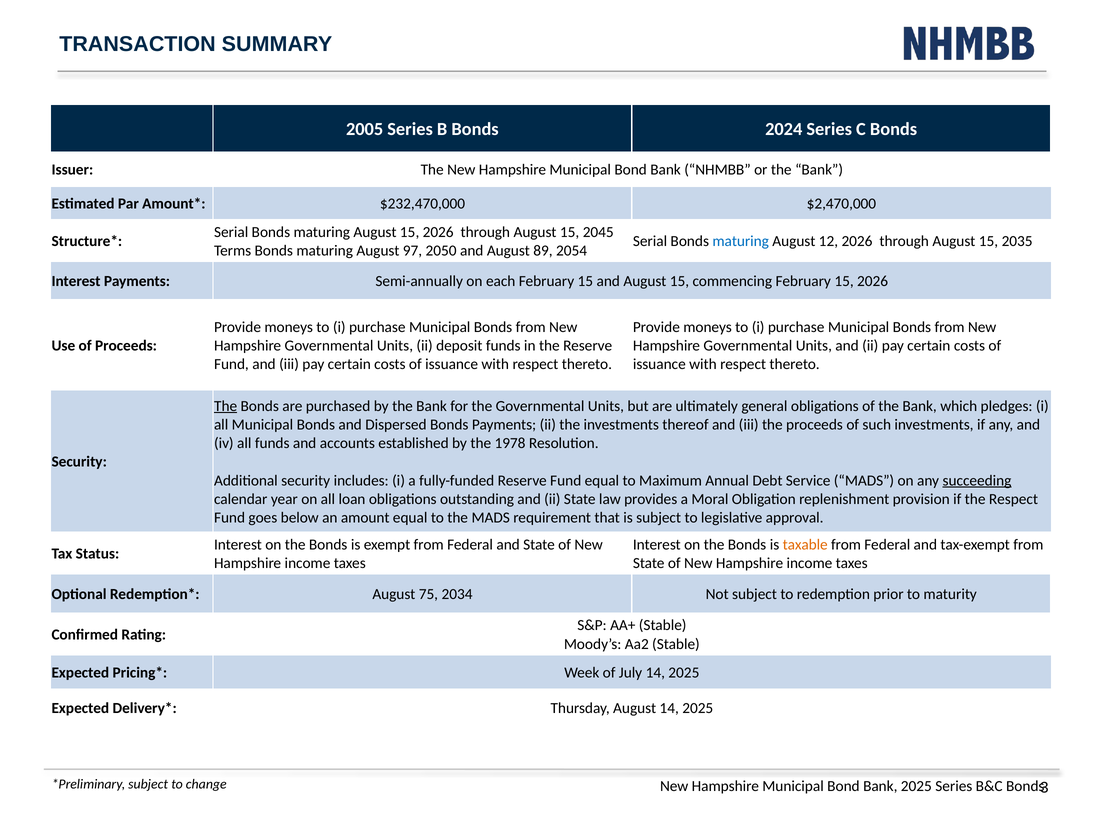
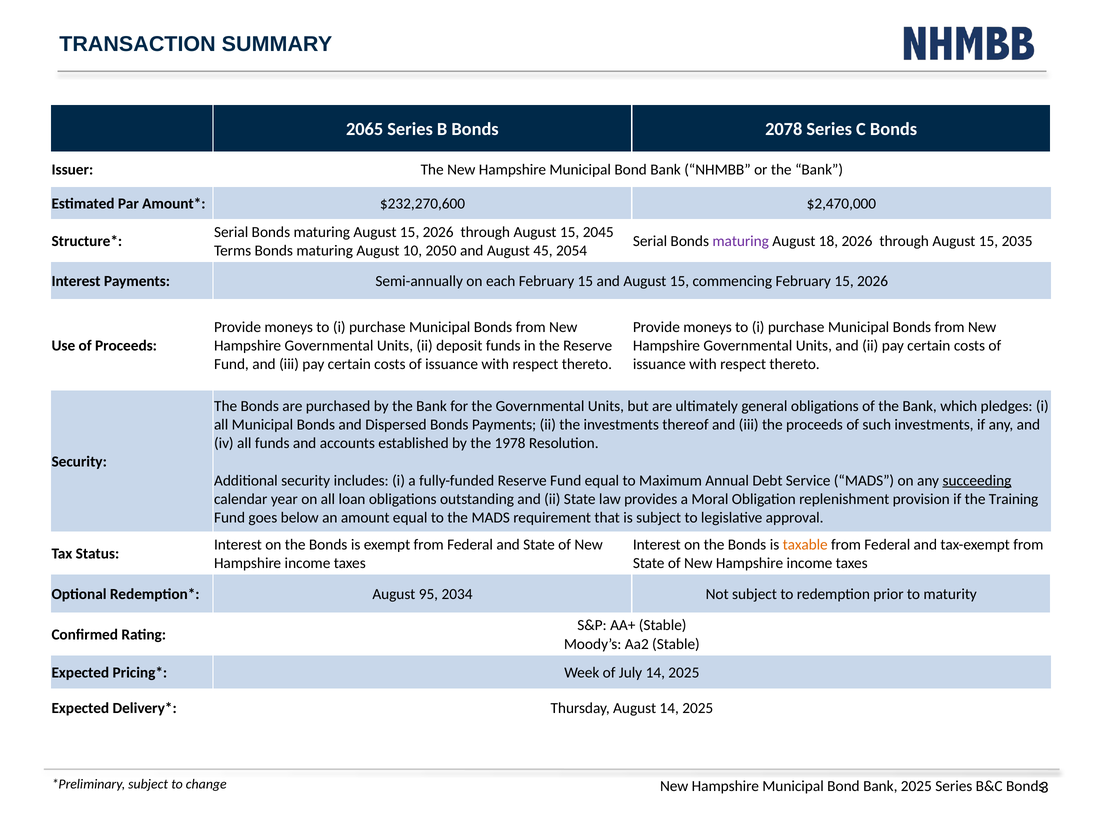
2005: 2005 -> 2065
2024: 2024 -> 2078
$232,470,000: $232,470,000 -> $232,270,600
maturing at (741, 241) colour: blue -> purple
12: 12 -> 18
97: 97 -> 10
89: 89 -> 45
The at (226, 406) underline: present -> none
the Respect: Respect -> Training
75: 75 -> 95
